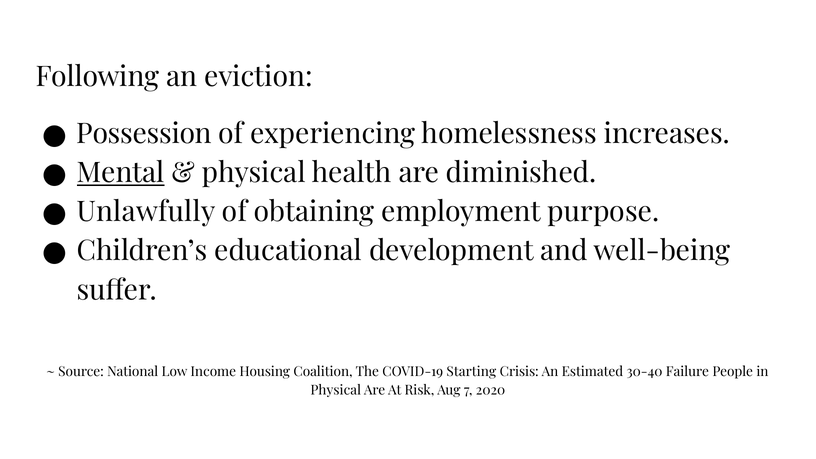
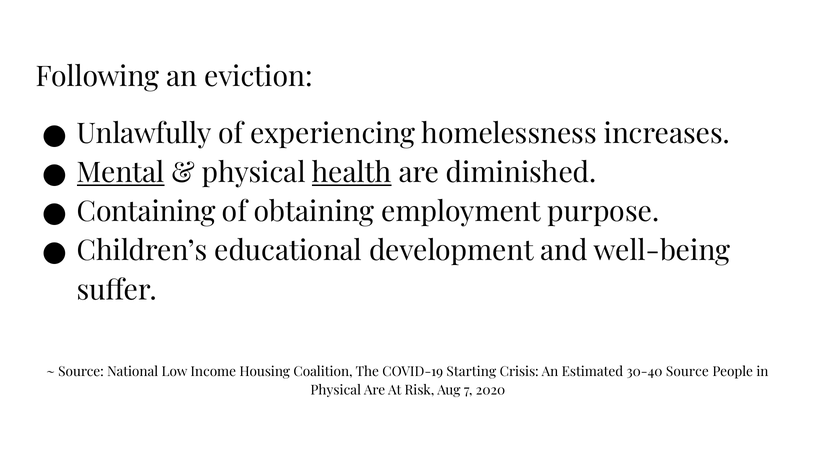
Possession: Possession -> Unlawfully
health underline: none -> present
Unlawfully: Unlawfully -> Containing
30-40 Failure: Failure -> Source
